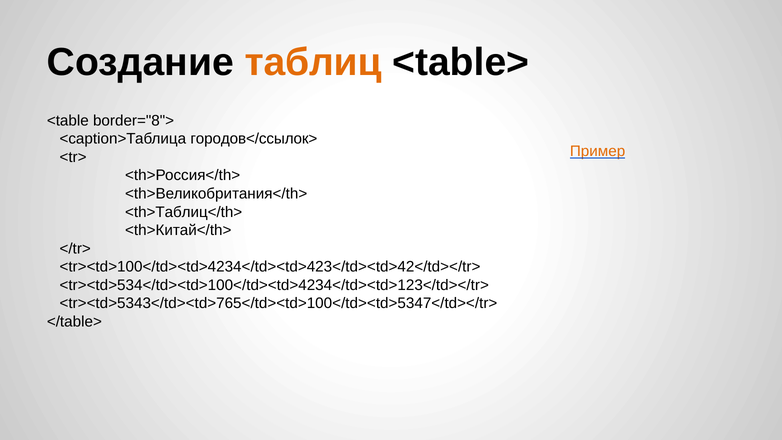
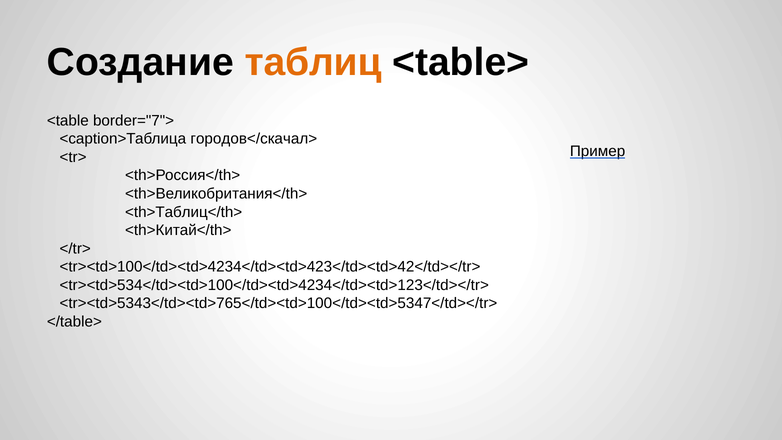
border="8">: border="8"> -> border="7">
городов</ссылок>: городов</ссылок> -> городов</скачал>
Пример colour: orange -> black
